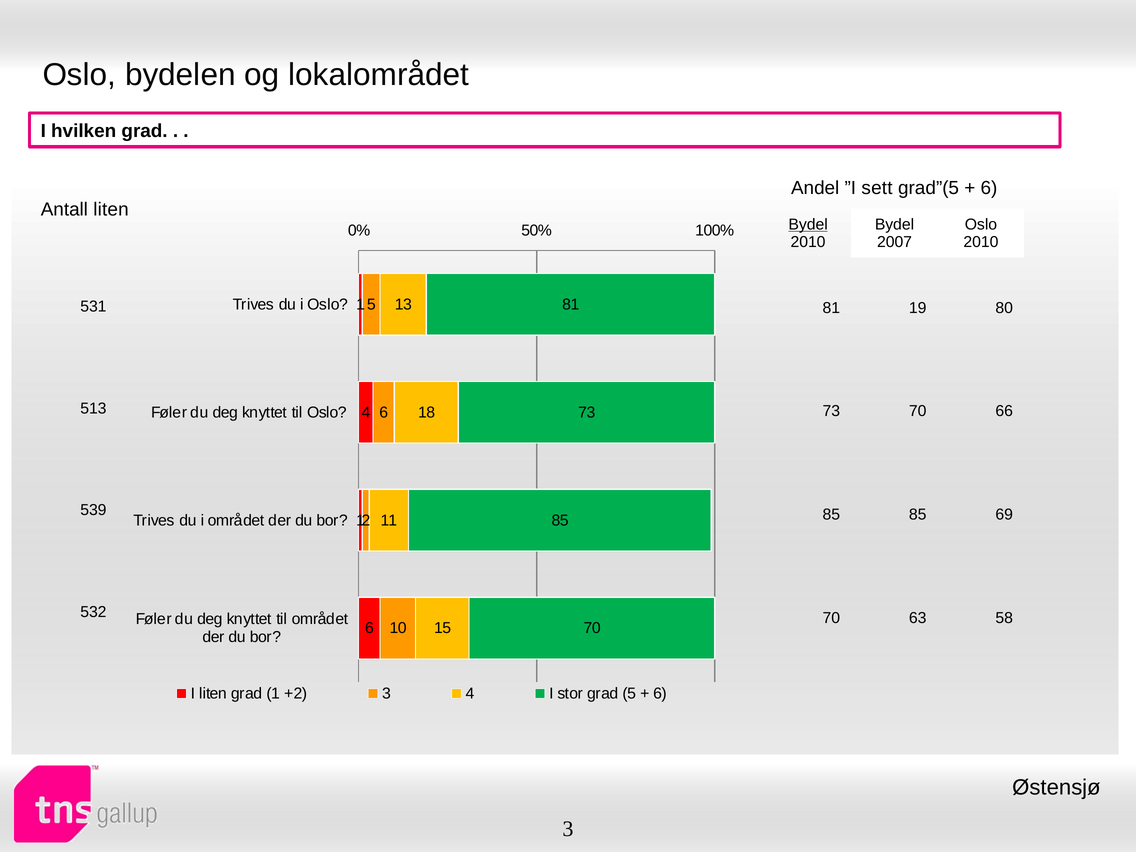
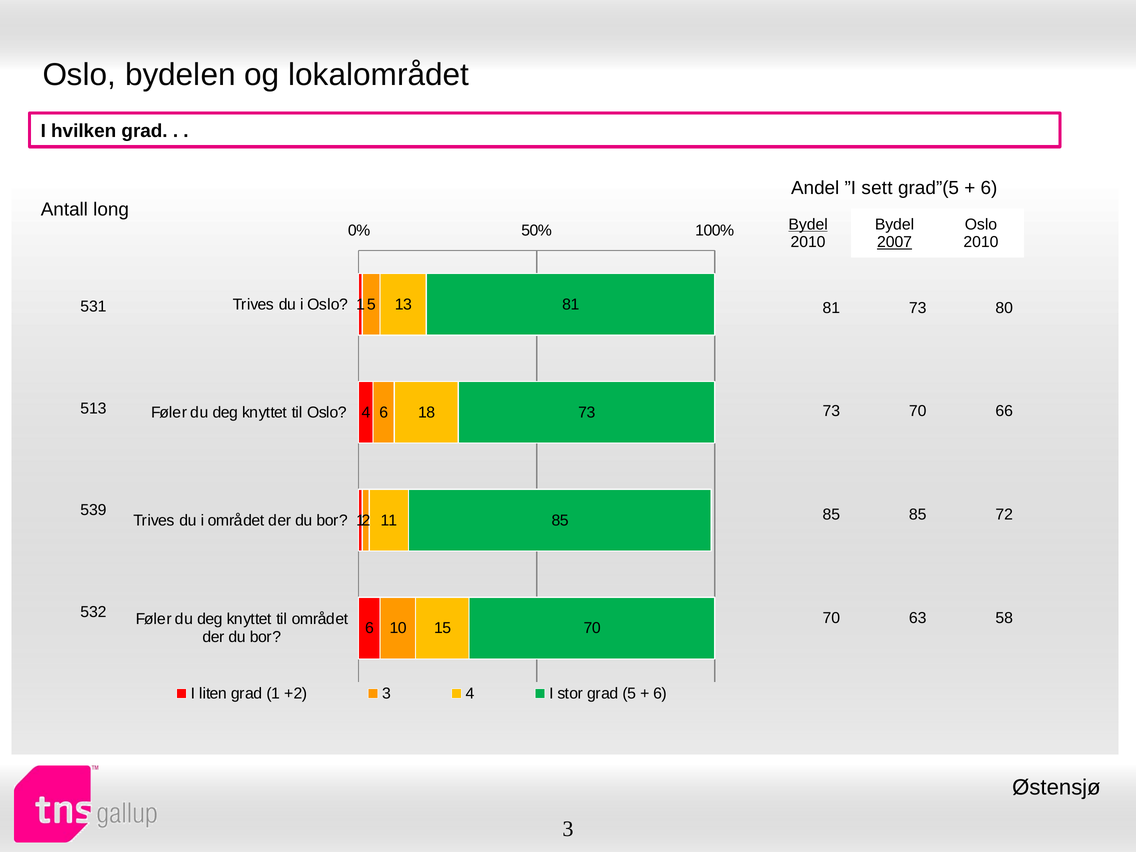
Antall liten: liten -> long
2007 underline: none -> present
19 at (918, 308): 19 -> 73
69: 69 -> 72
